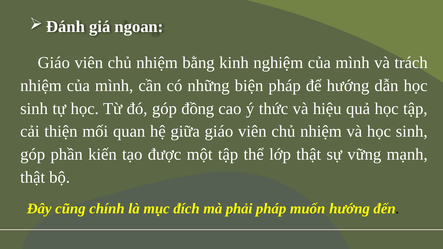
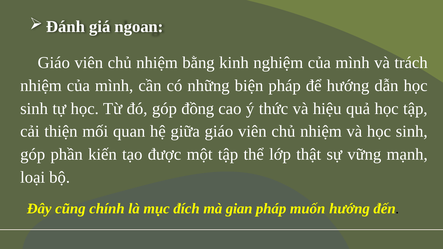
thật at (33, 177): thật -> loại
phải: phải -> gian
